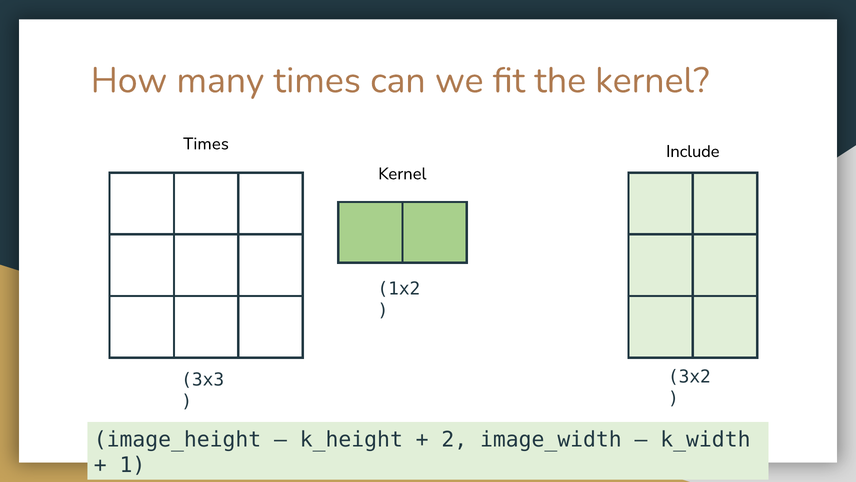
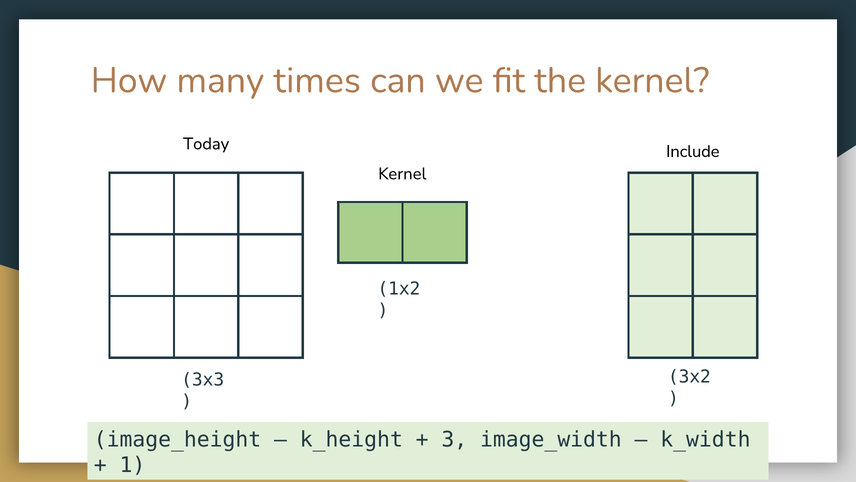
Times at (206, 144): Times -> Today
2: 2 -> 3
